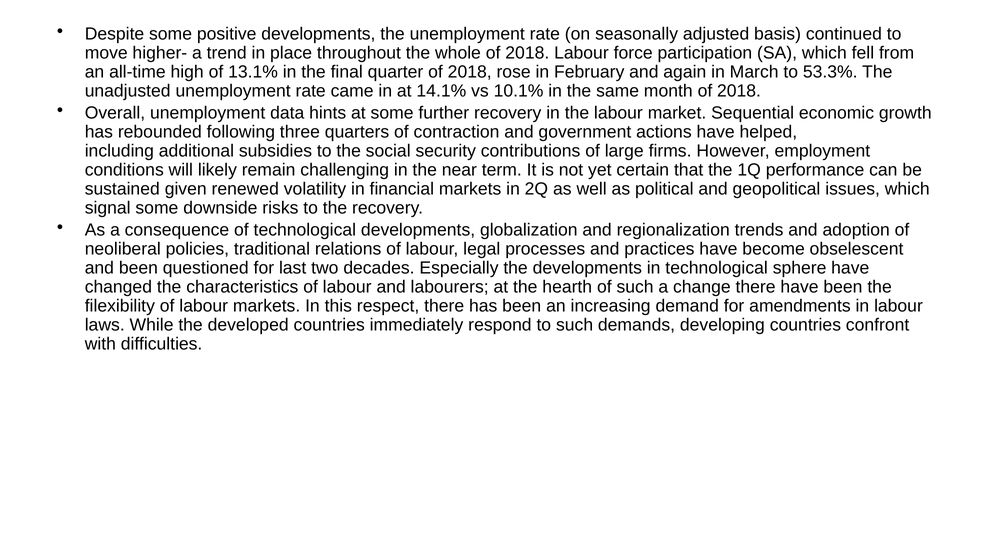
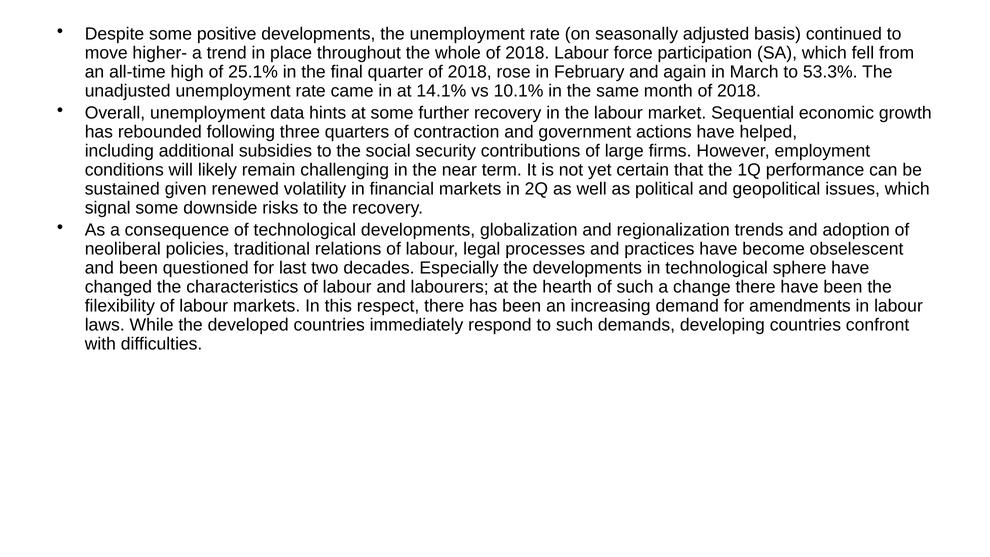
13.1%: 13.1% -> 25.1%
